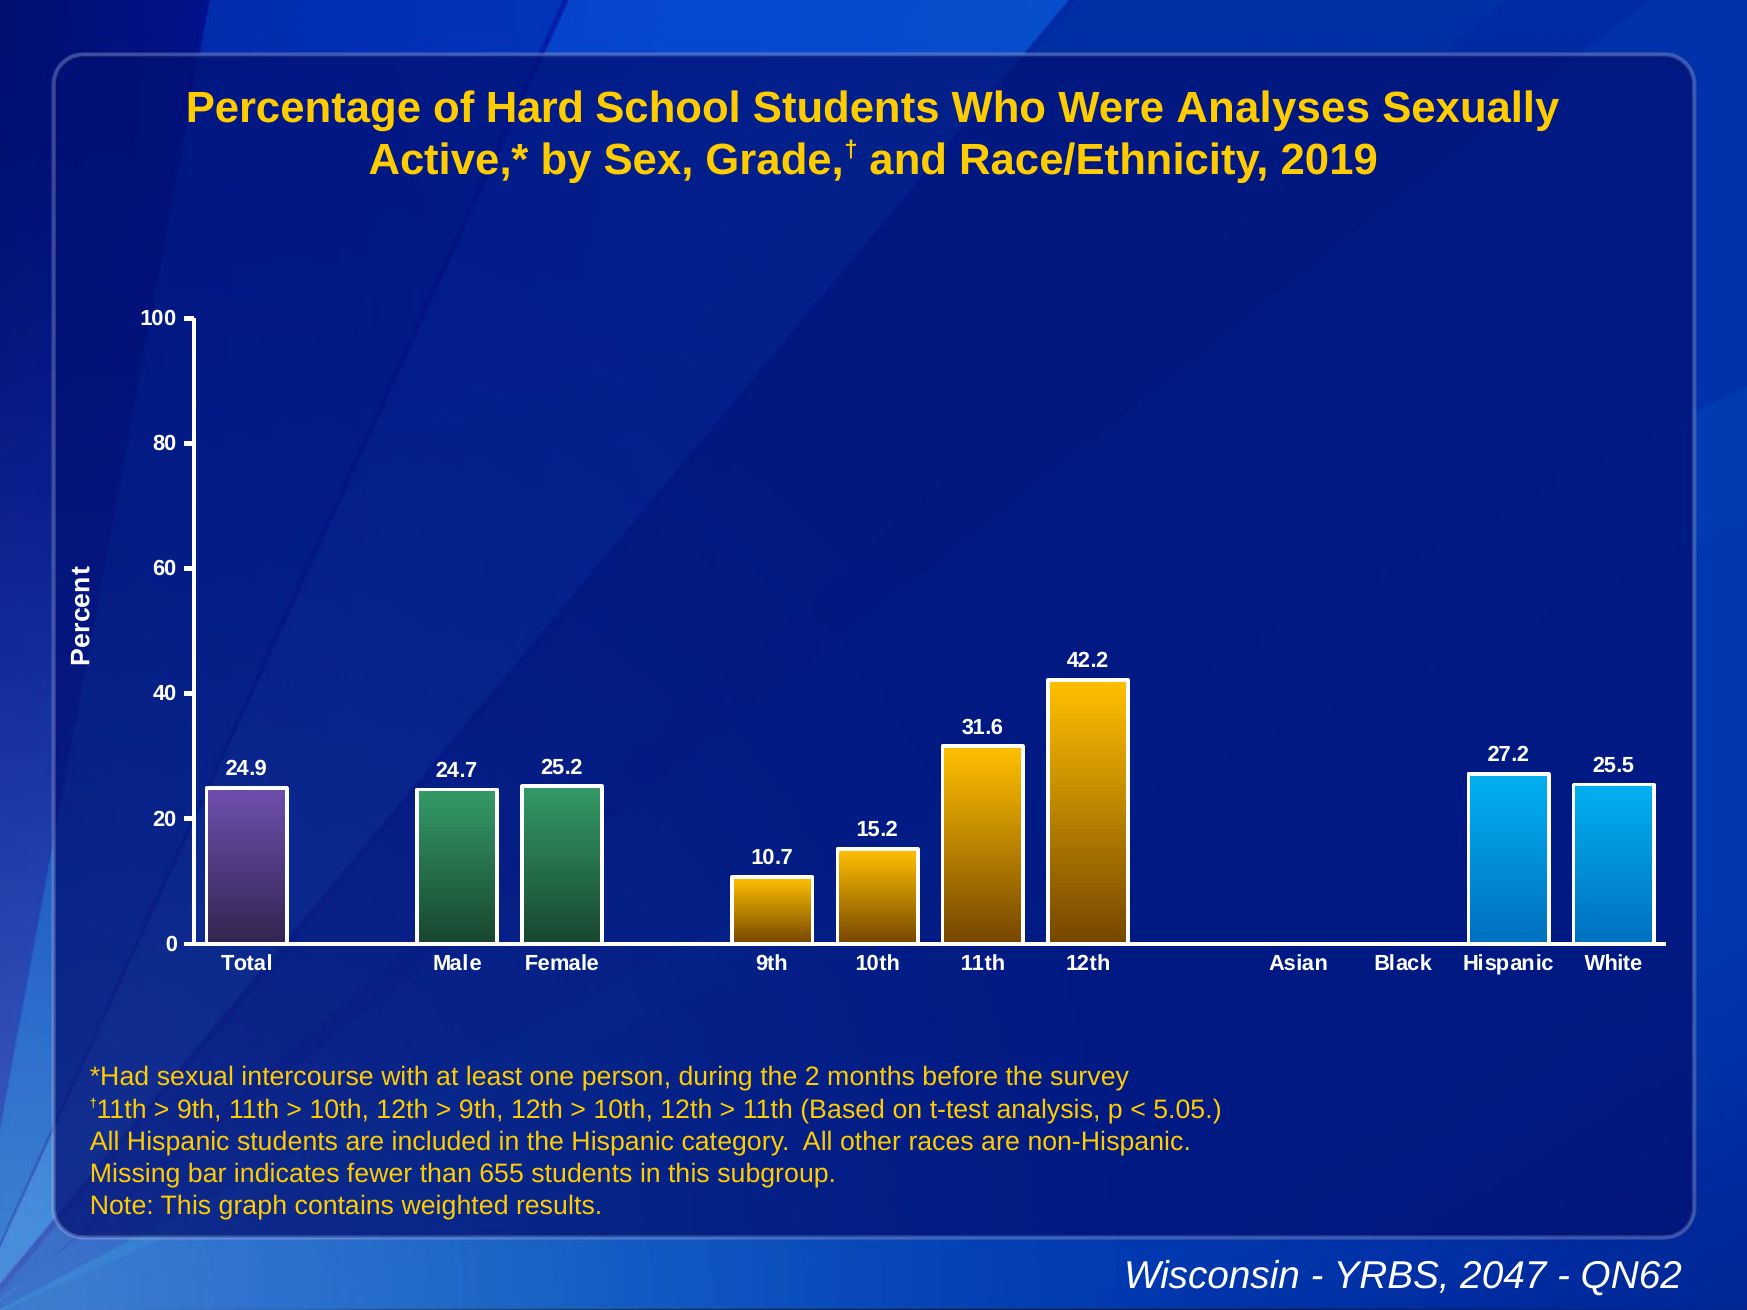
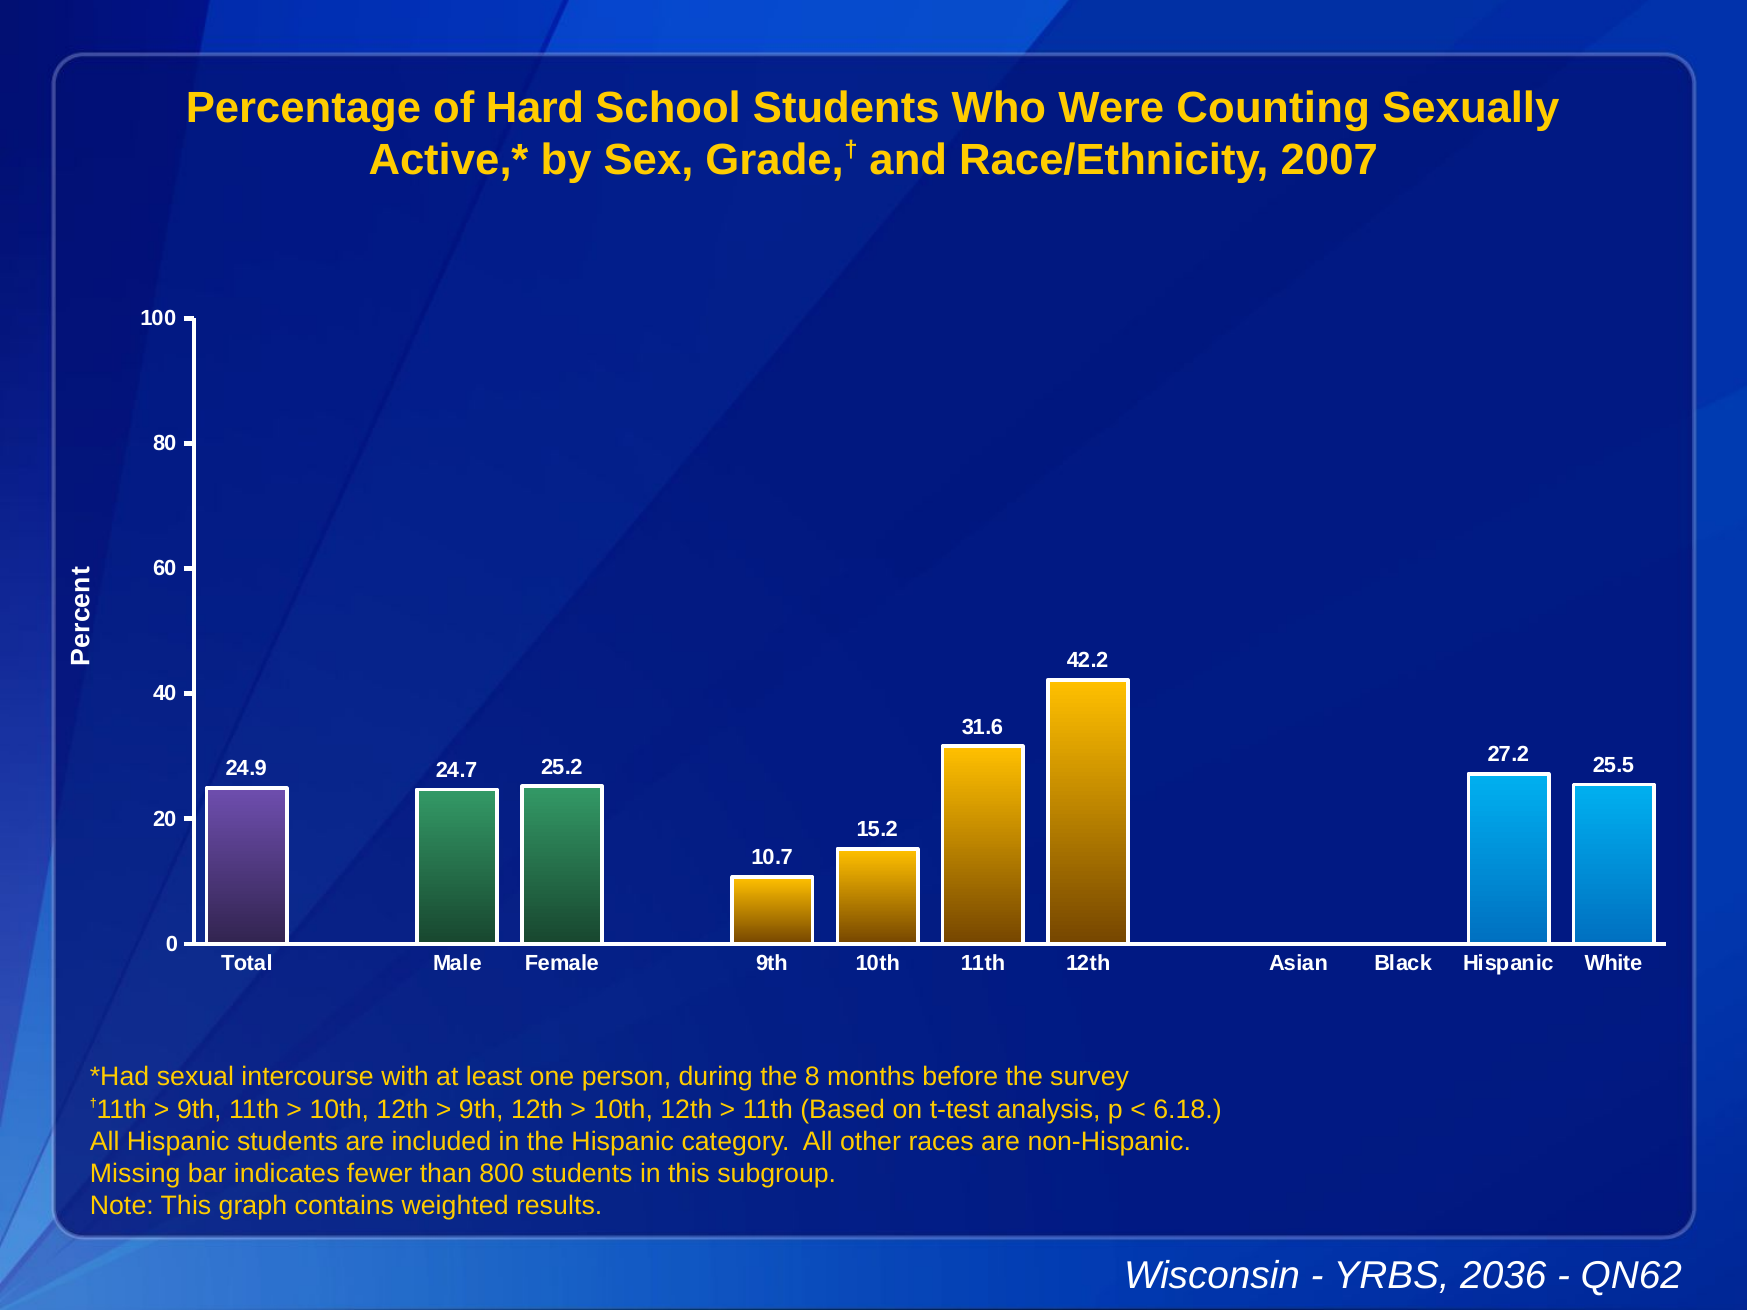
Analyses: Analyses -> Counting
2019: 2019 -> 2007
2: 2 -> 8
5.05: 5.05 -> 6.18
655: 655 -> 800
2047: 2047 -> 2036
